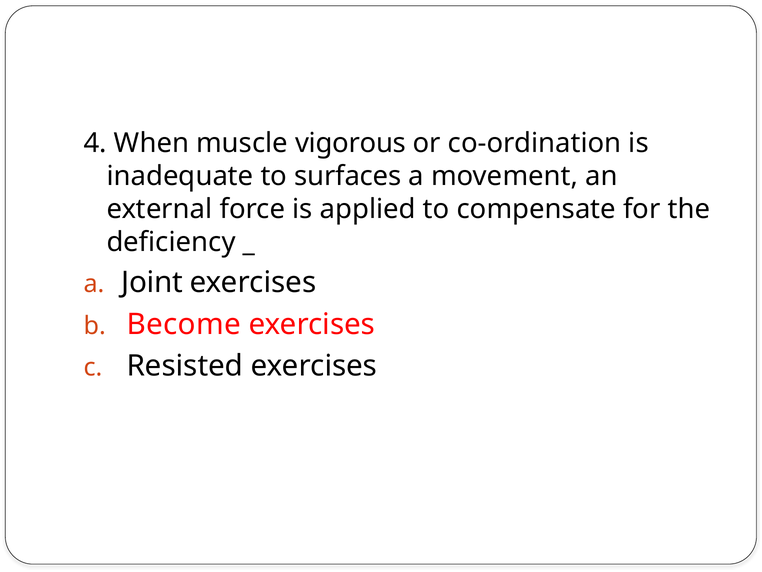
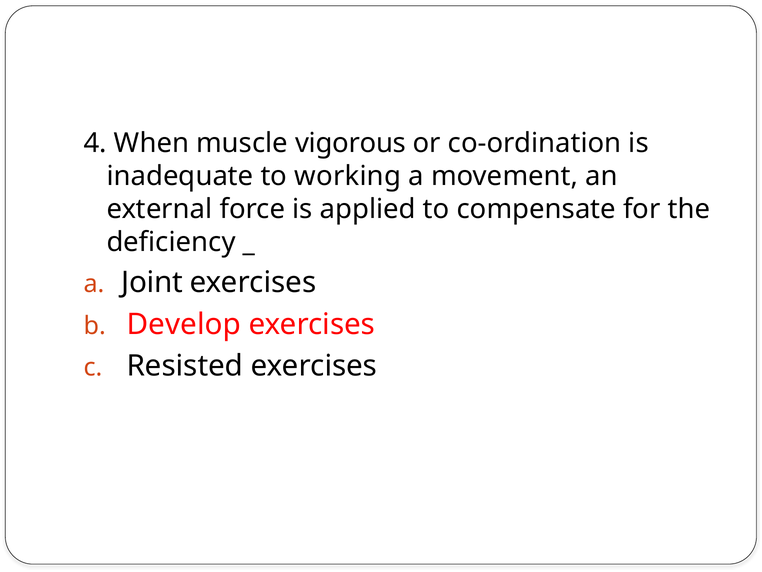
surfaces: surfaces -> working
Become: Become -> Develop
